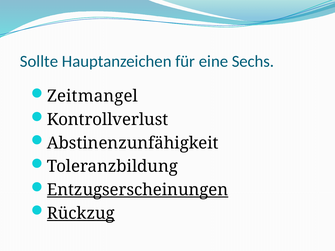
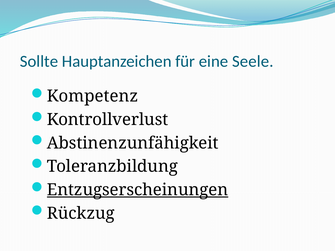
Sechs: Sechs -> Seele
Zeitmangel: Zeitmangel -> Kompetenz
Rückzug underline: present -> none
